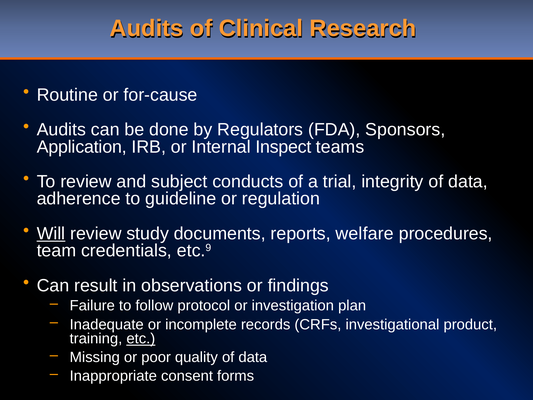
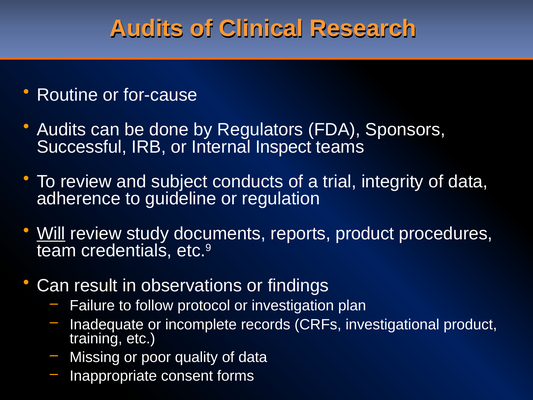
Application: Application -> Successful
reports welfare: welfare -> product
etc underline: present -> none
